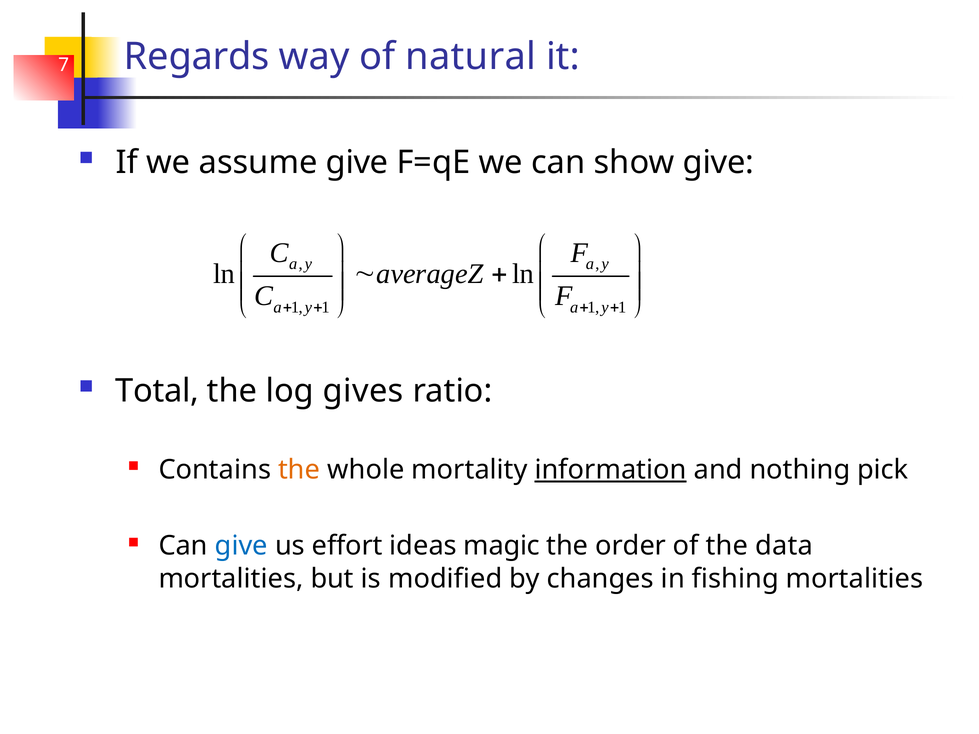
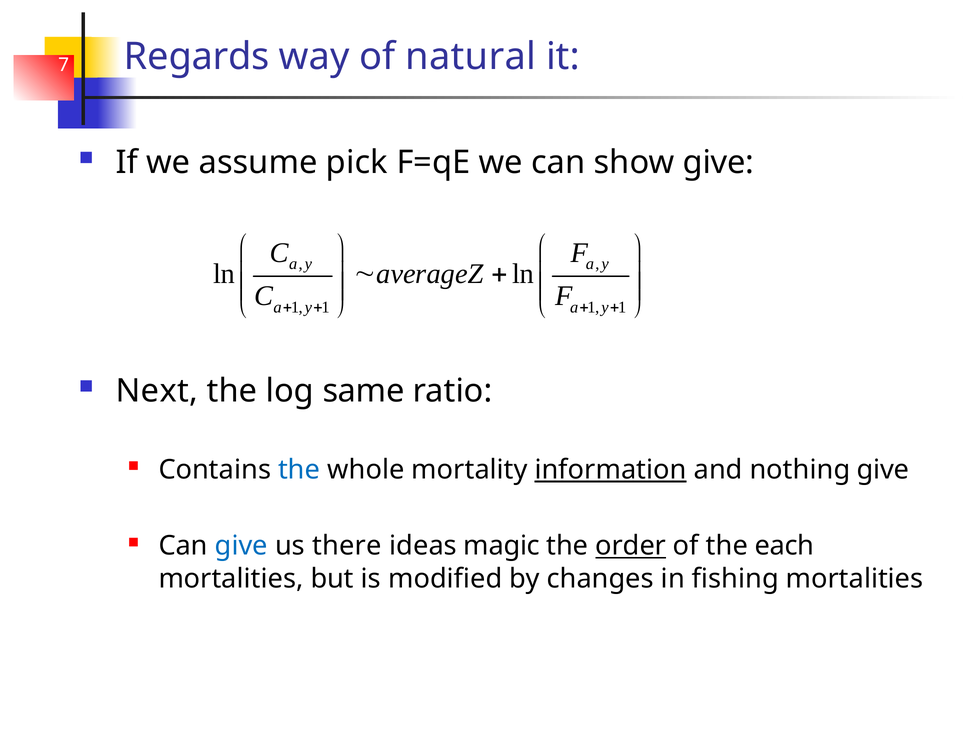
assume give: give -> pick
Total: Total -> Next
gives: gives -> same
the at (299, 470) colour: orange -> blue
nothing pick: pick -> give
effort: effort -> there
order underline: none -> present
data: data -> each
